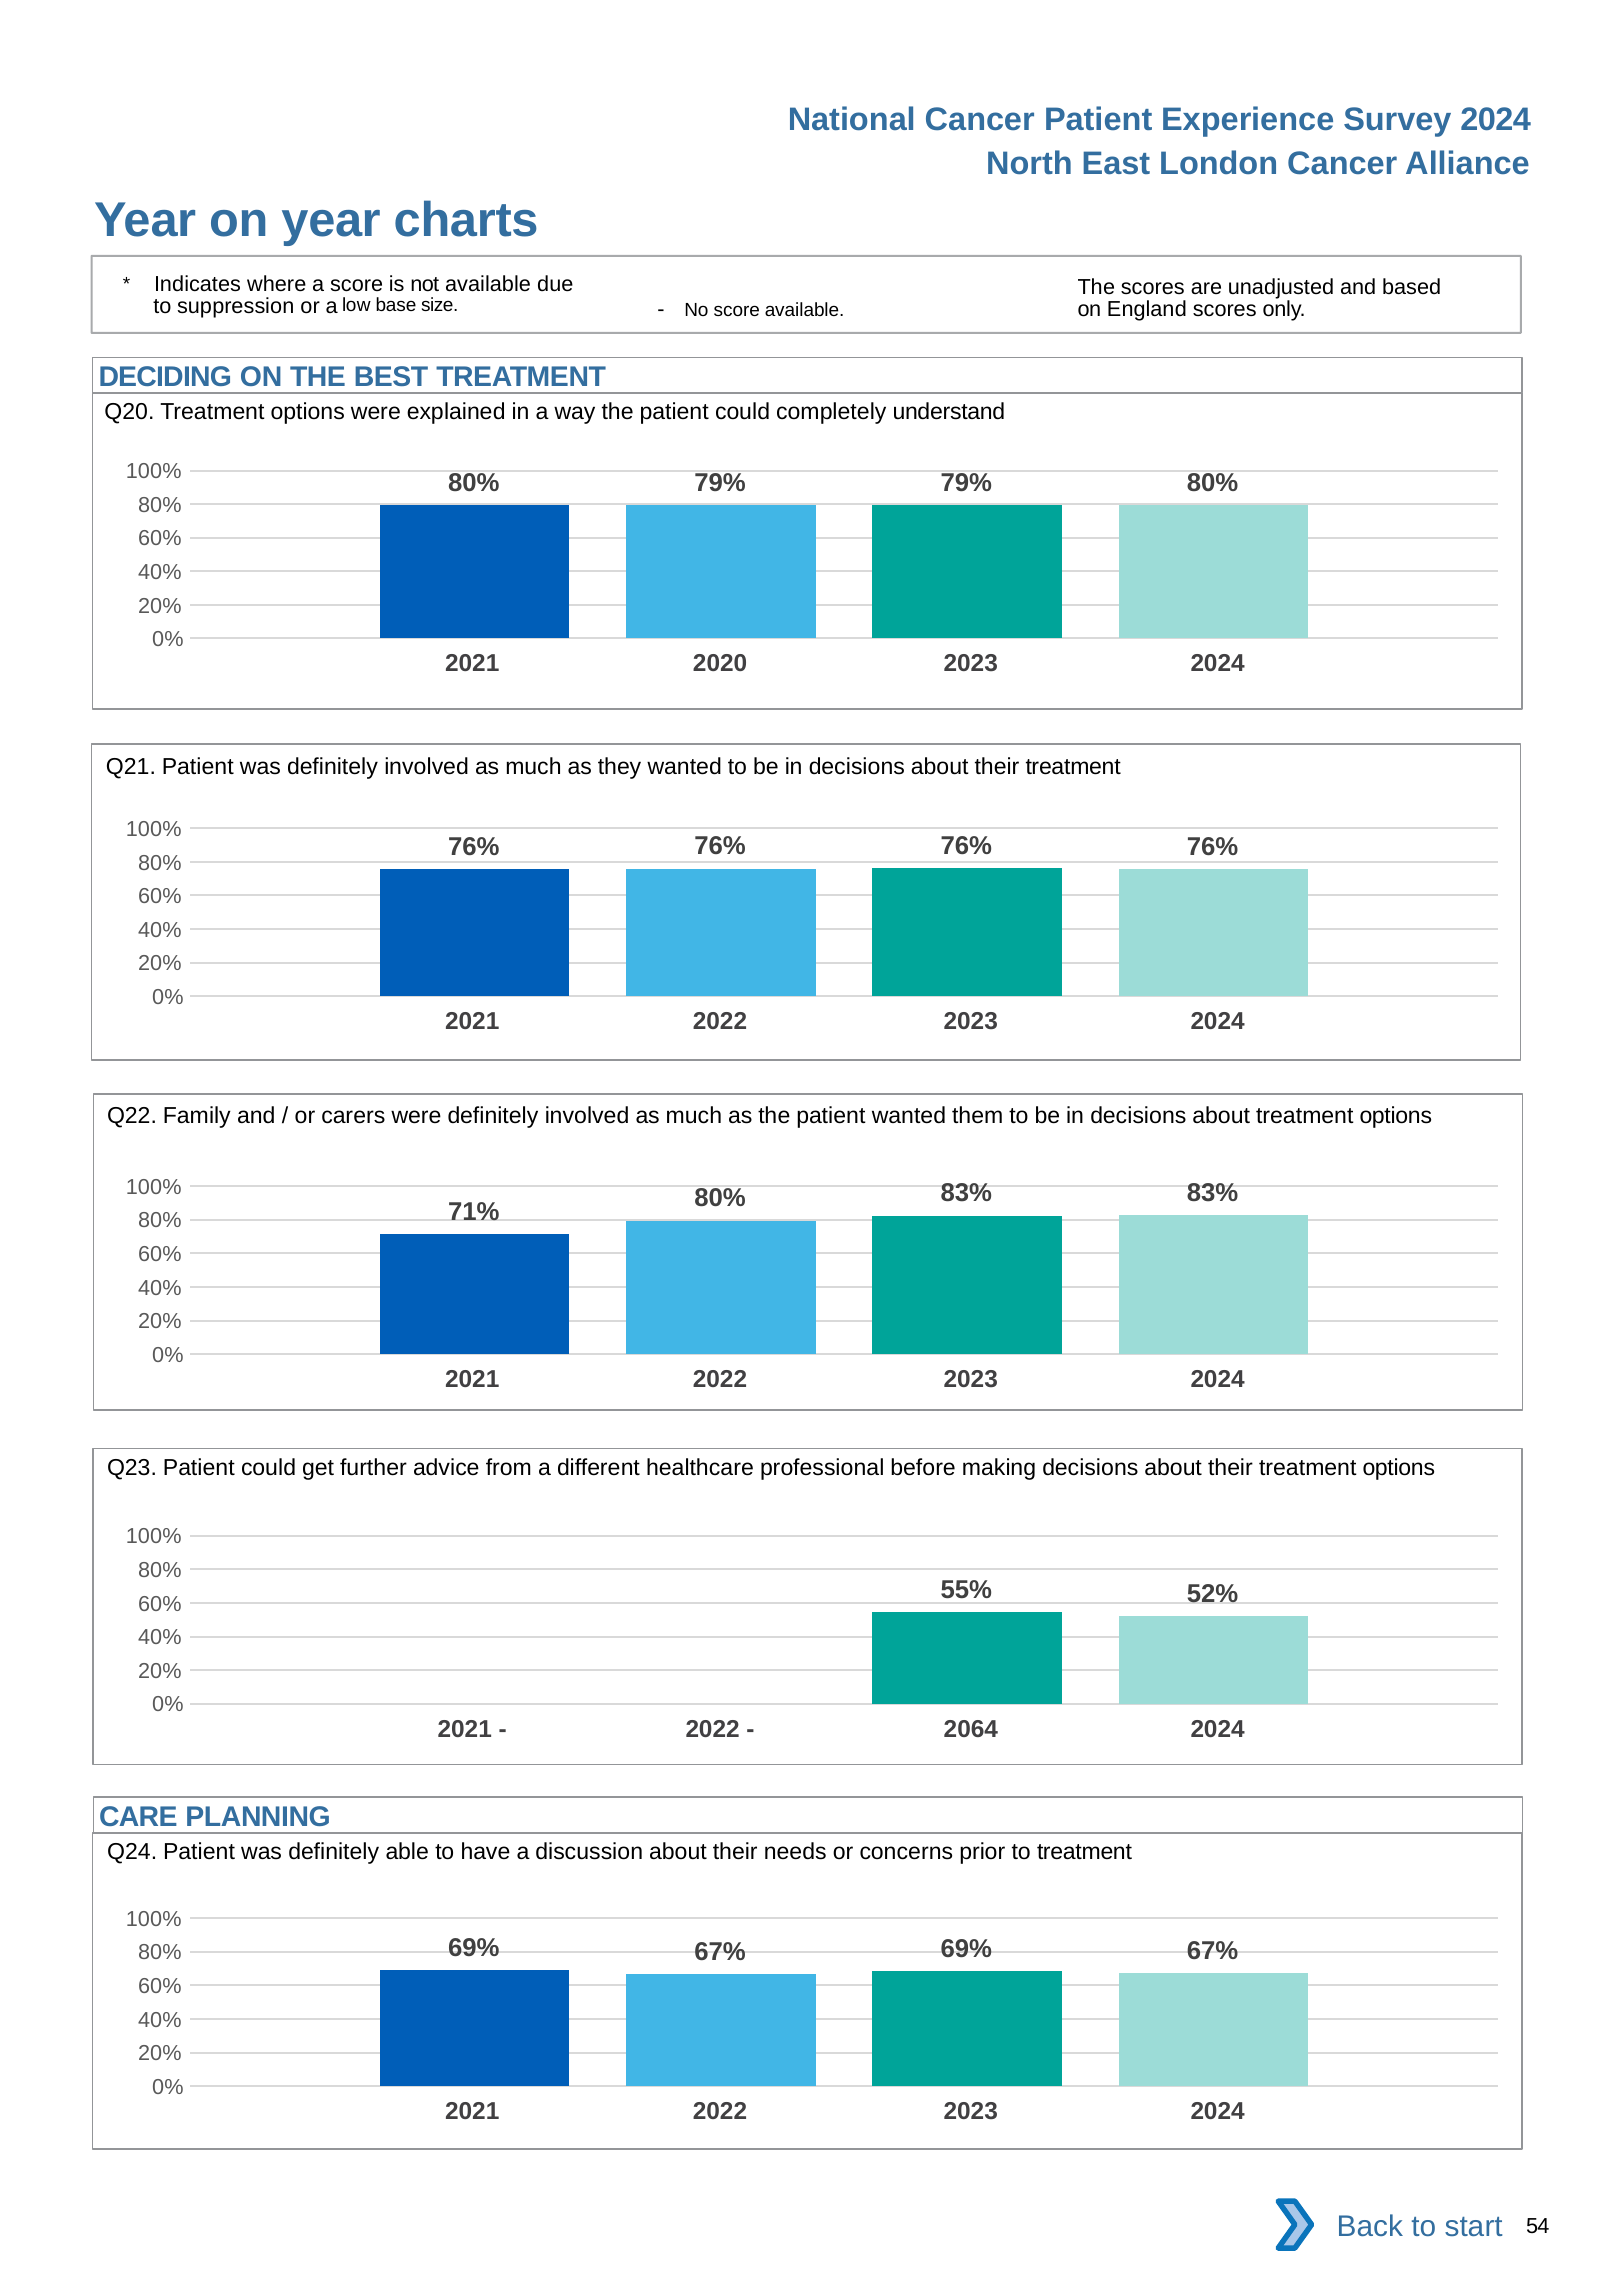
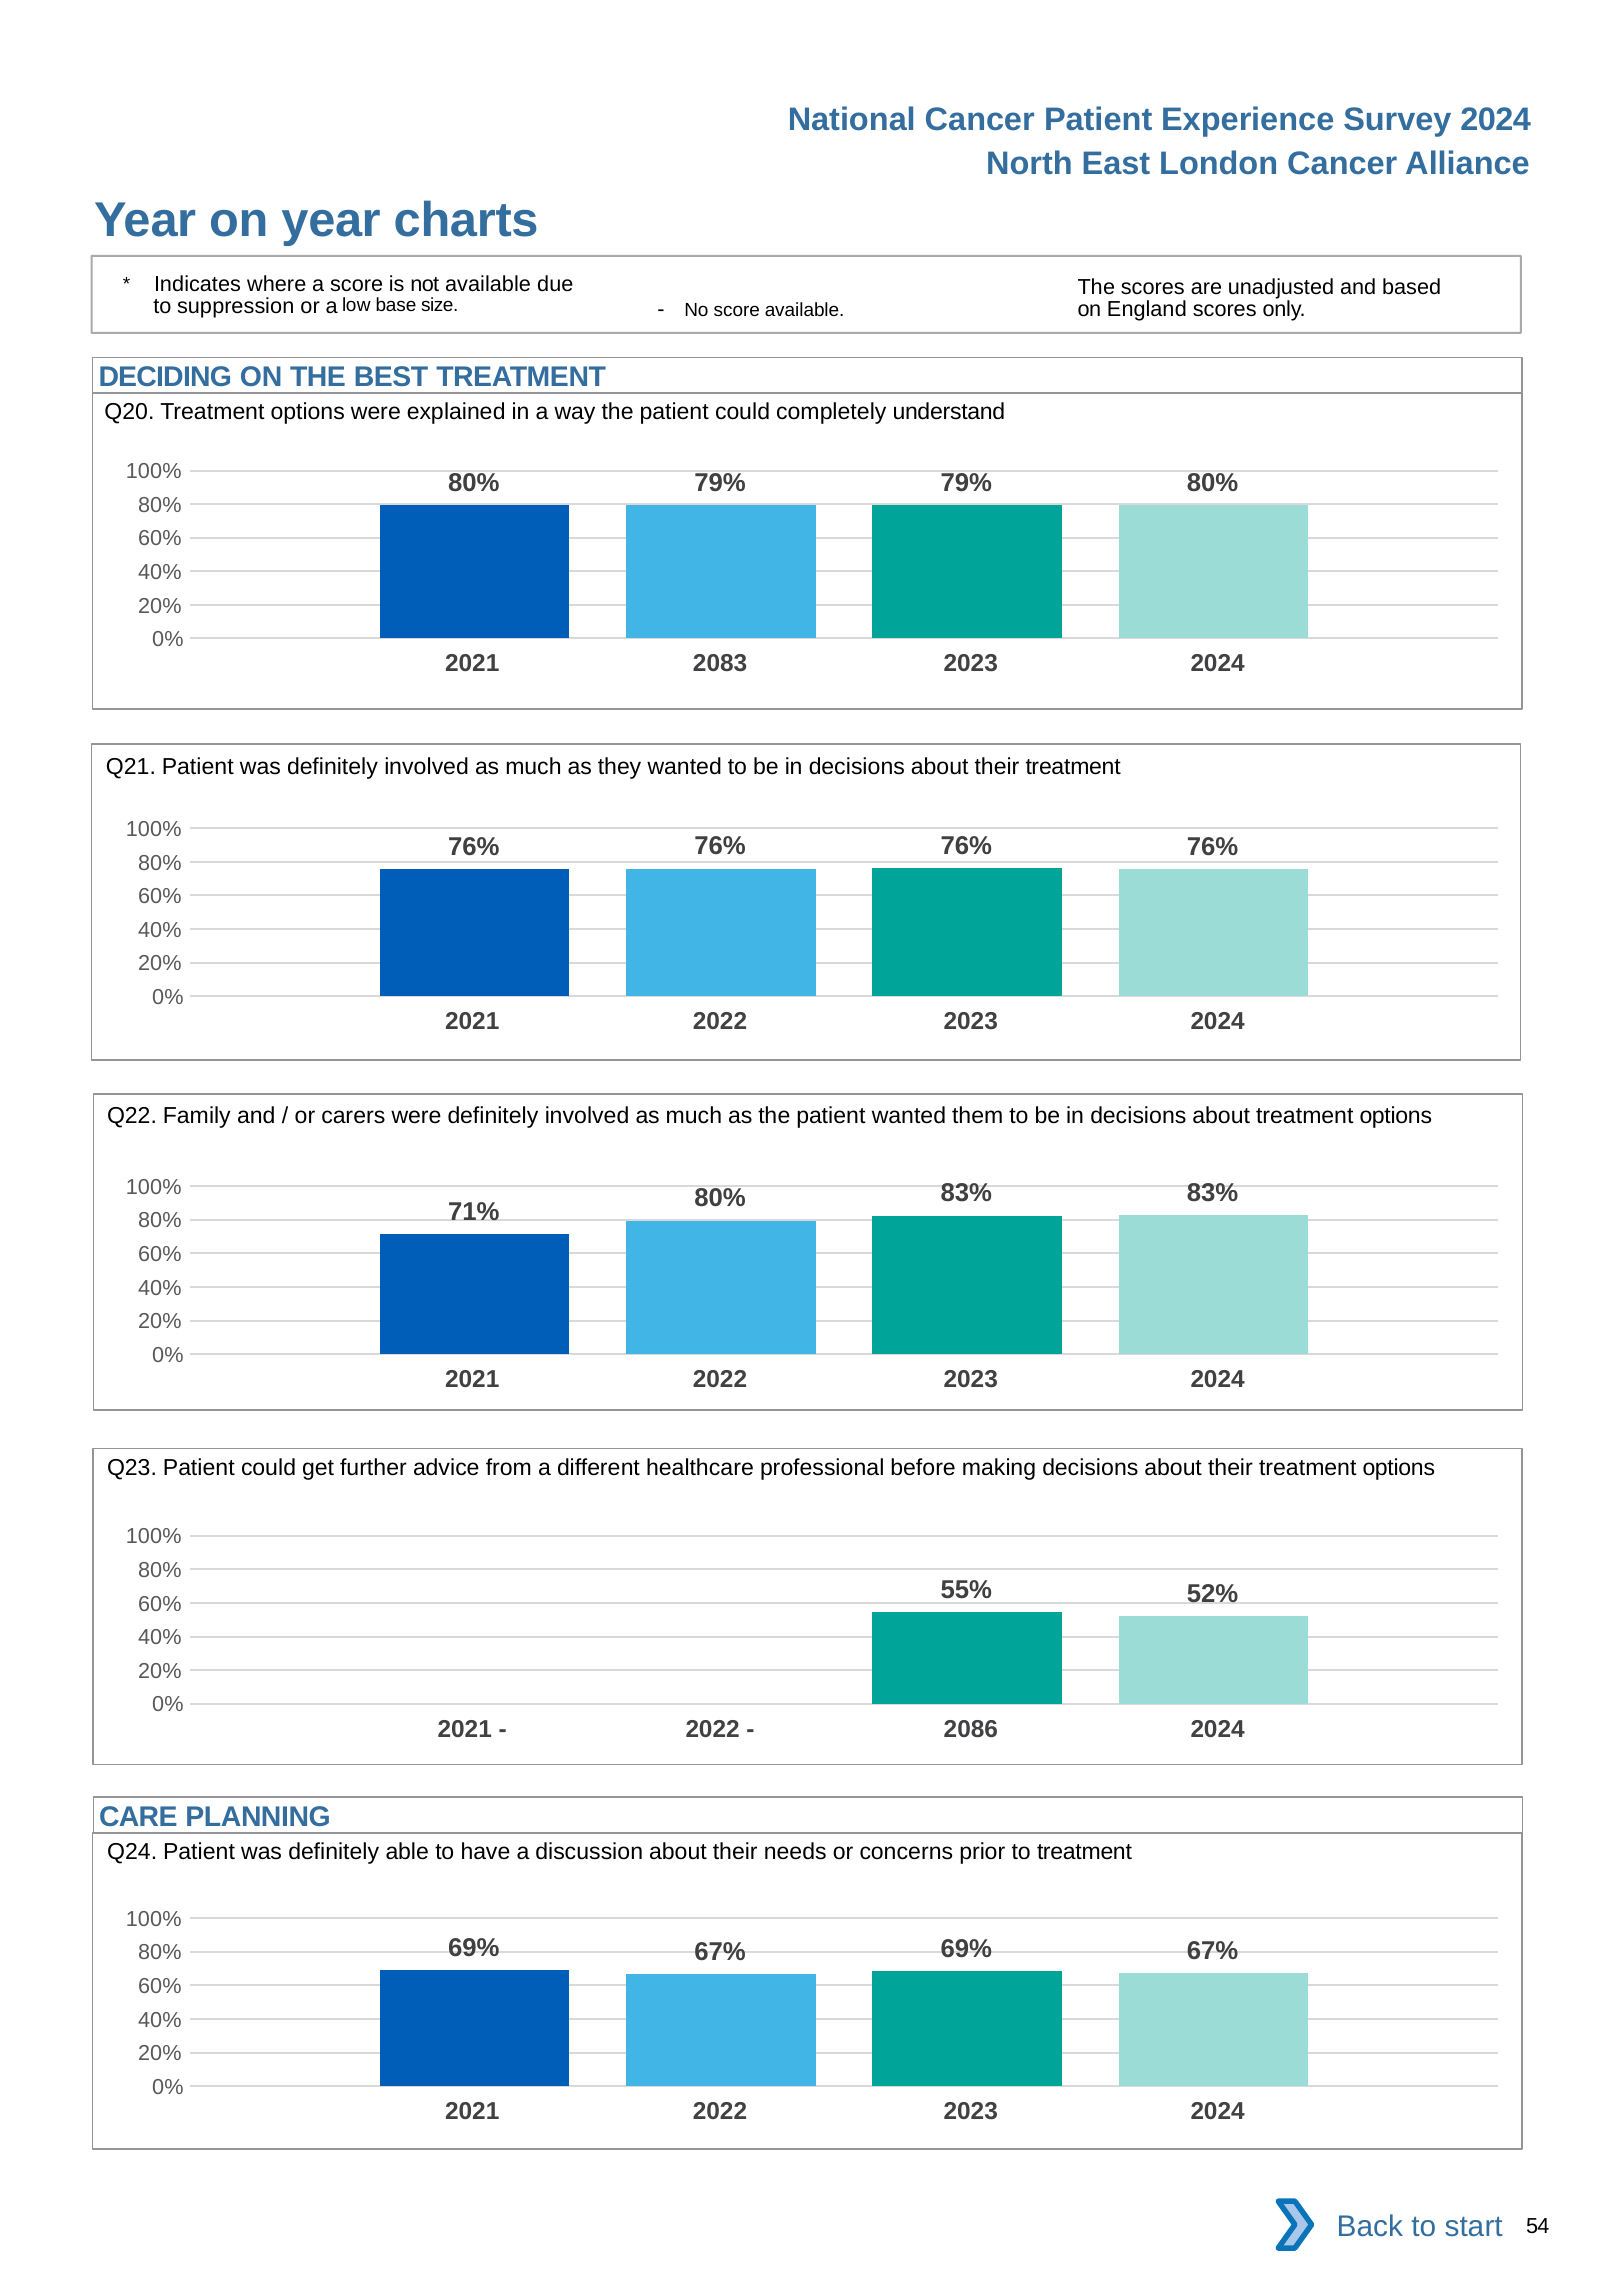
2020: 2020 -> 2083
2064: 2064 -> 2086
